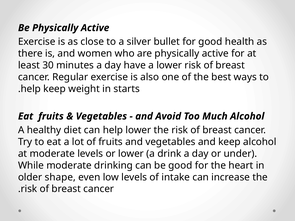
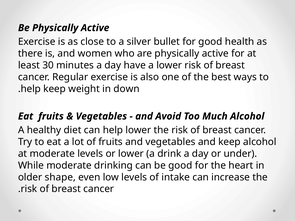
starts: starts -> down
